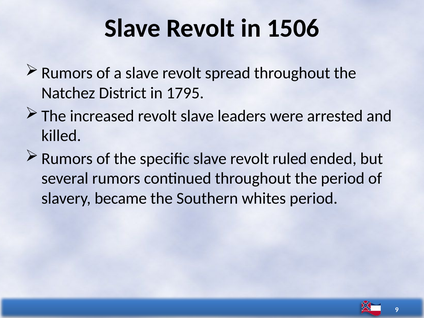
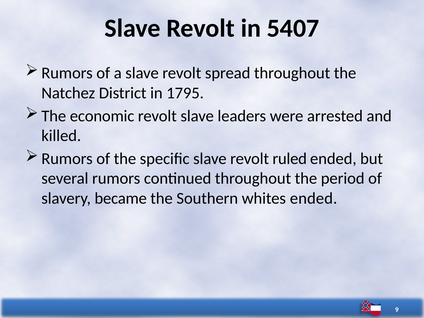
1506: 1506 -> 5407
increased: increased -> economic
whites period: period -> ended
